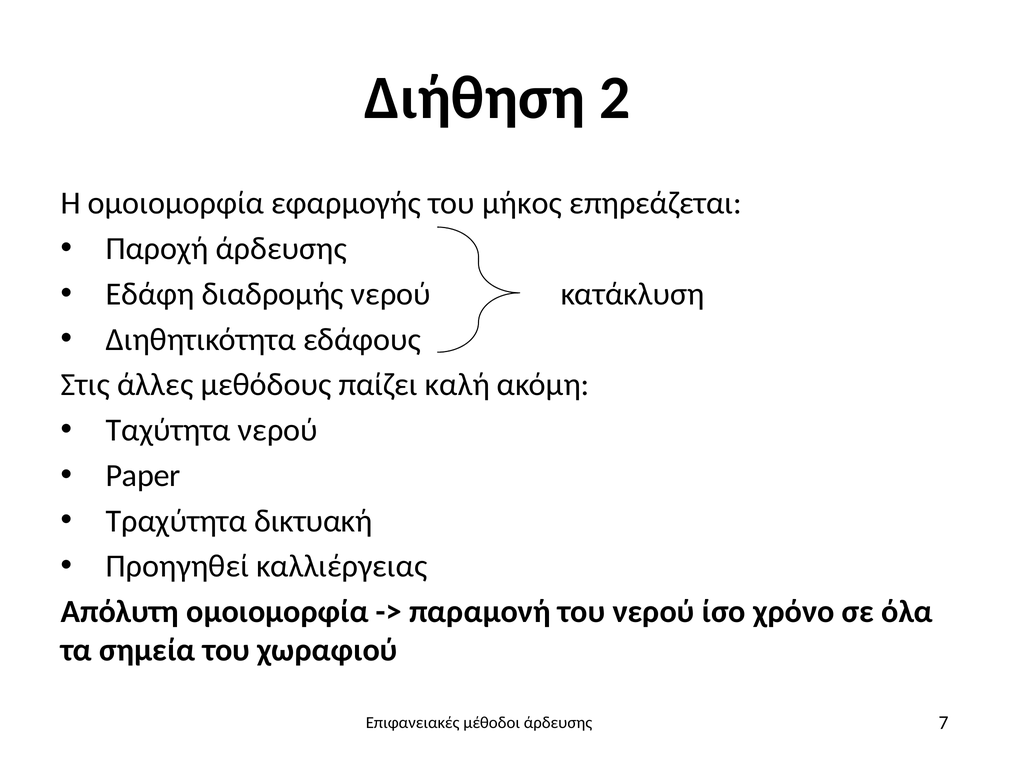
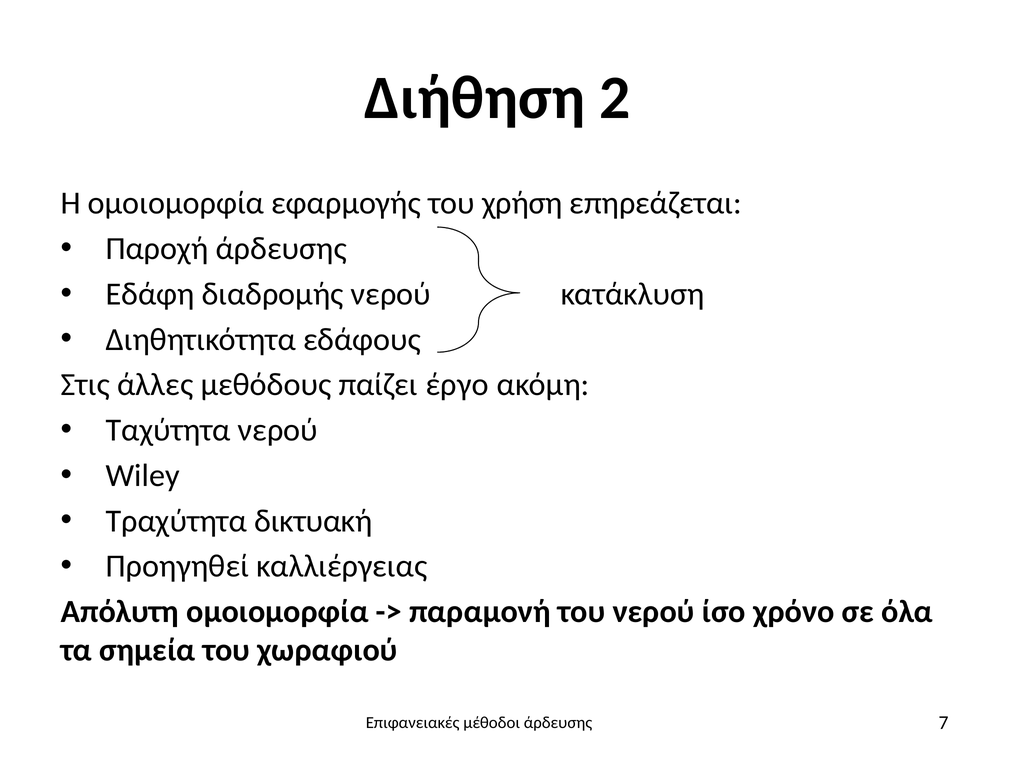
μήκος: μήκος -> χρήση
καλή: καλή -> έργο
Paper: Paper -> Wiley
